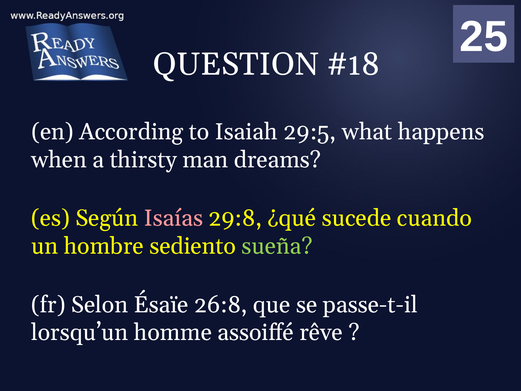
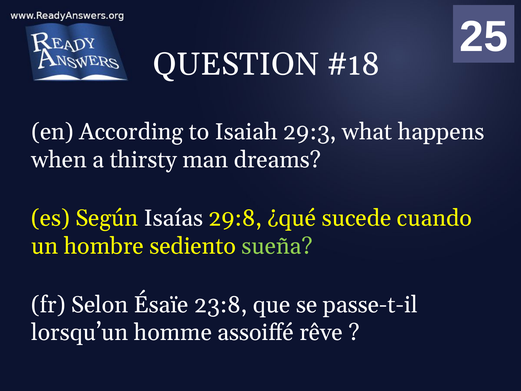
29:5: 29:5 -> 29:3
Isaías colour: pink -> white
26:8: 26:8 -> 23:8
